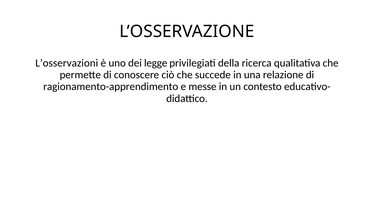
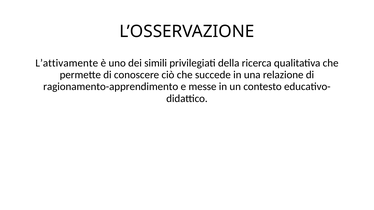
L’osservazioni: L’osservazioni -> L’attivamente
legge: legge -> simili
